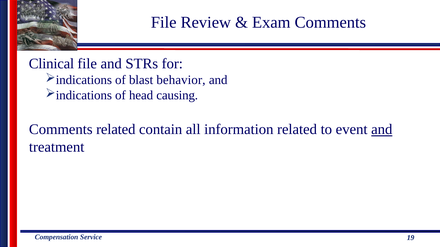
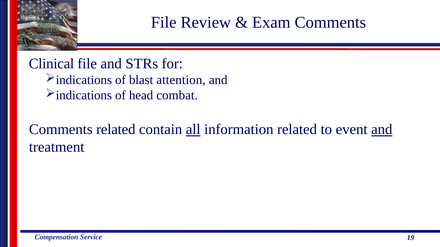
behavior: behavior -> attention
causing: causing -> combat
all underline: none -> present
